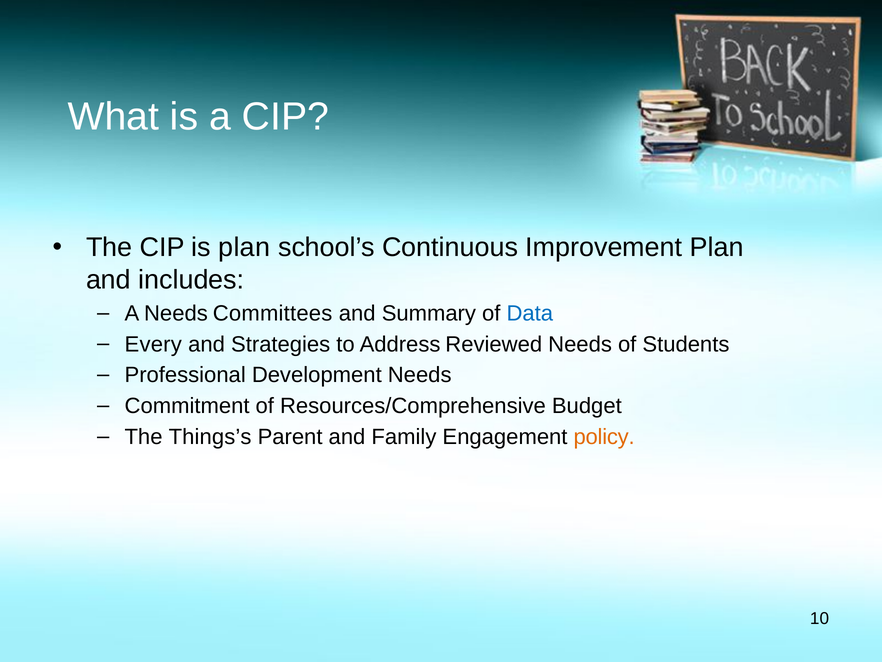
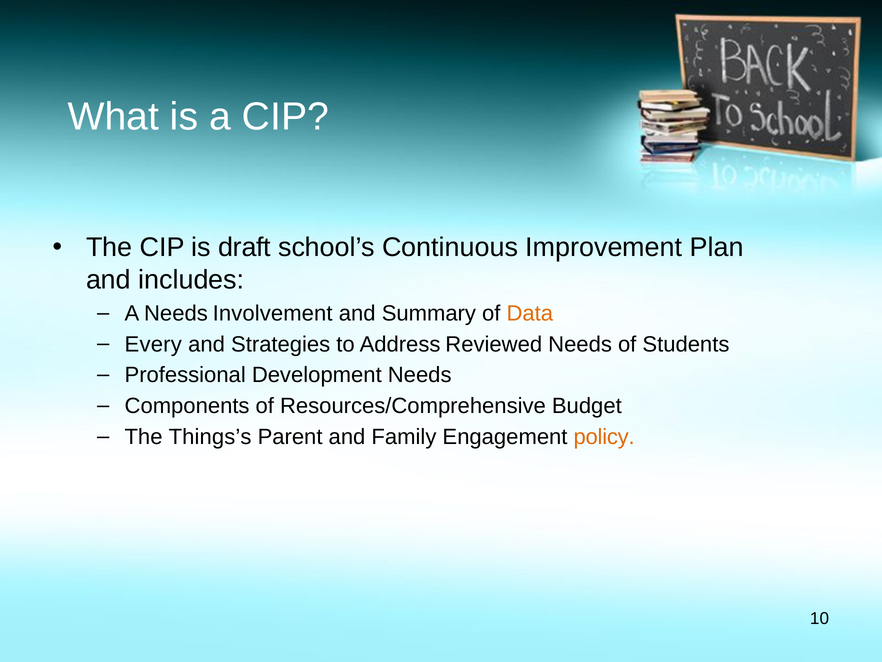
is plan: plan -> draft
Committees: Committees -> Involvement
Data colour: blue -> orange
Commitment: Commitment -> Components
